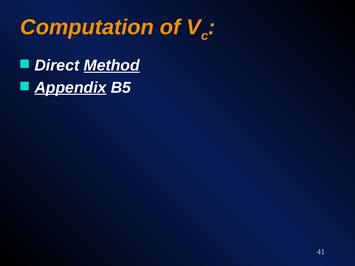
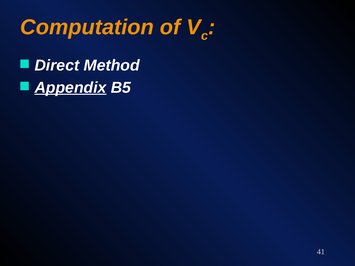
Method underline: present -> none
